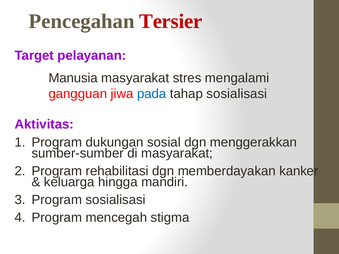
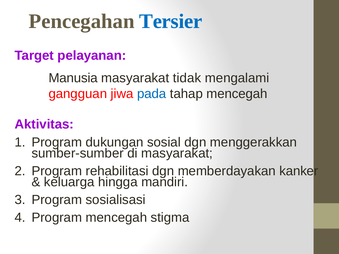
Tersier colour: red -> blue
stres: stres -> tidak
tahap sosialisasi: sosialisasi -> mencegah
